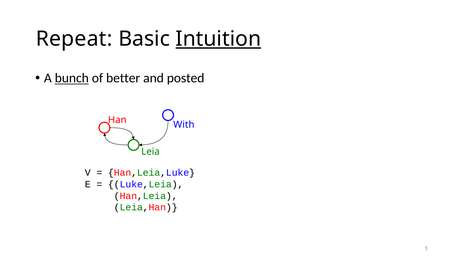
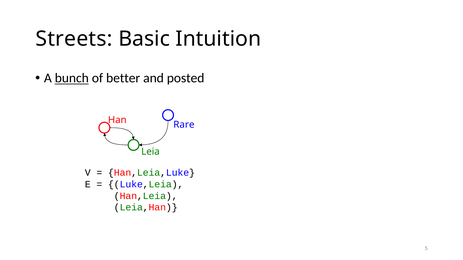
Repeat: Repeat -> Streets
Intuition underline: present -> none
With: With -> Rare
